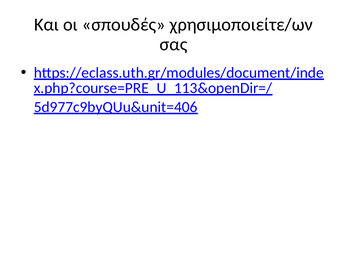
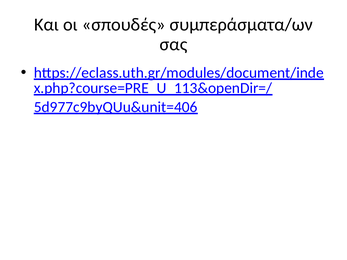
χρησιμοποιείτε/ων: χρησιμοποιείτε/ων -> συμπεράσματα/ων
